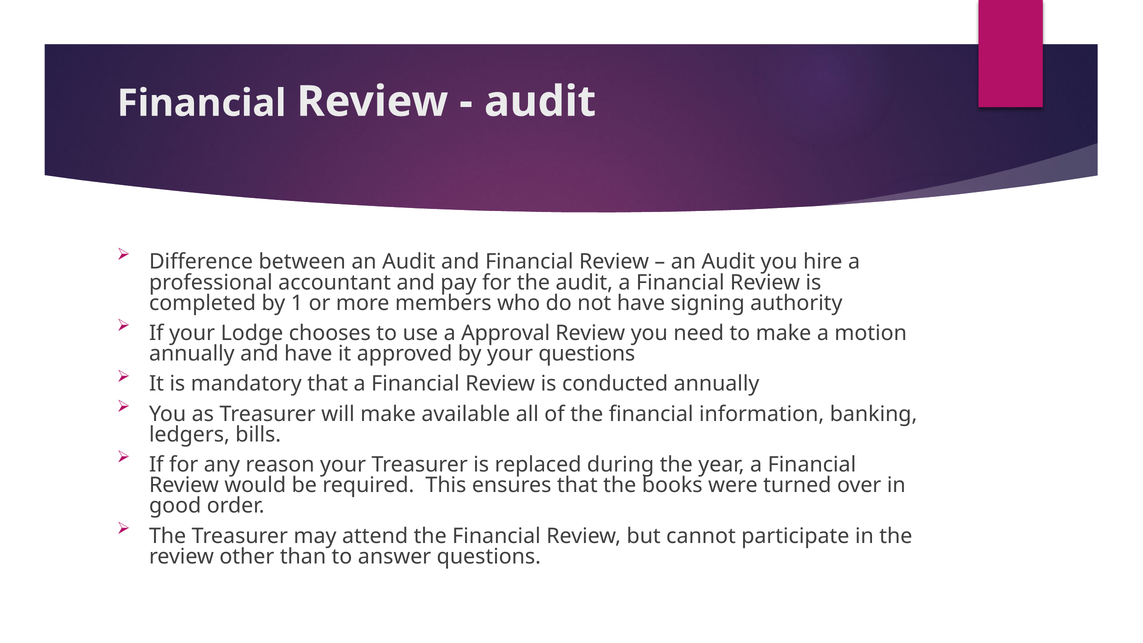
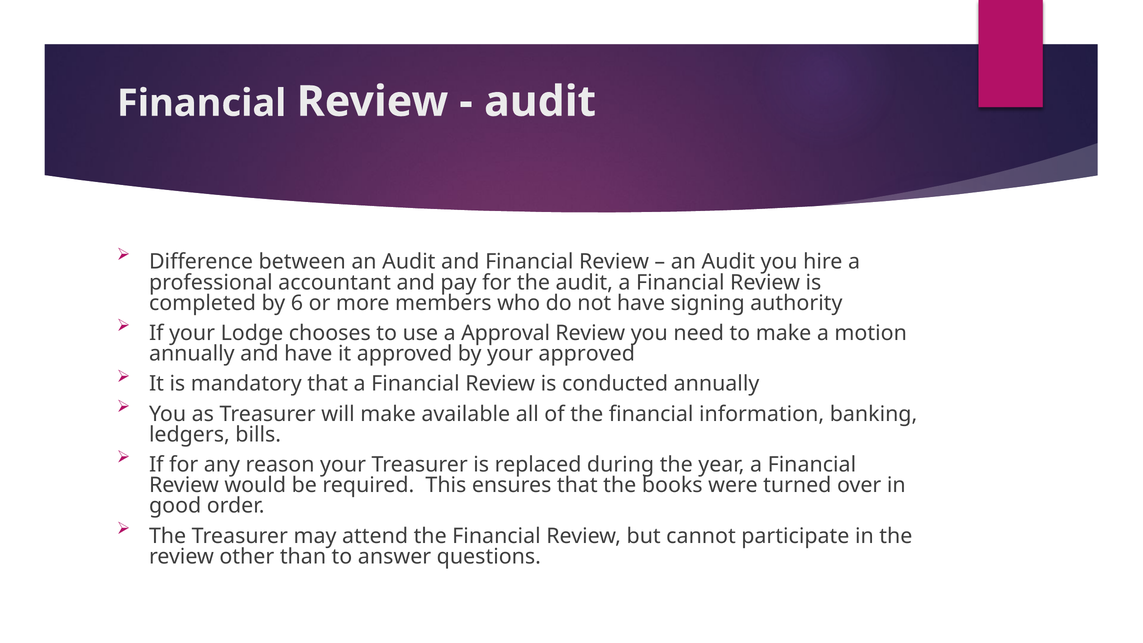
1: 1 -> 6
your questions: questions -> approved
